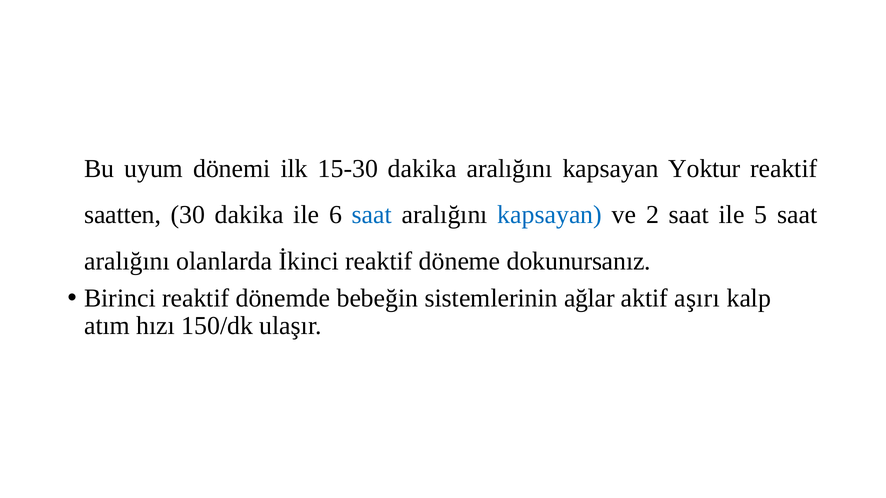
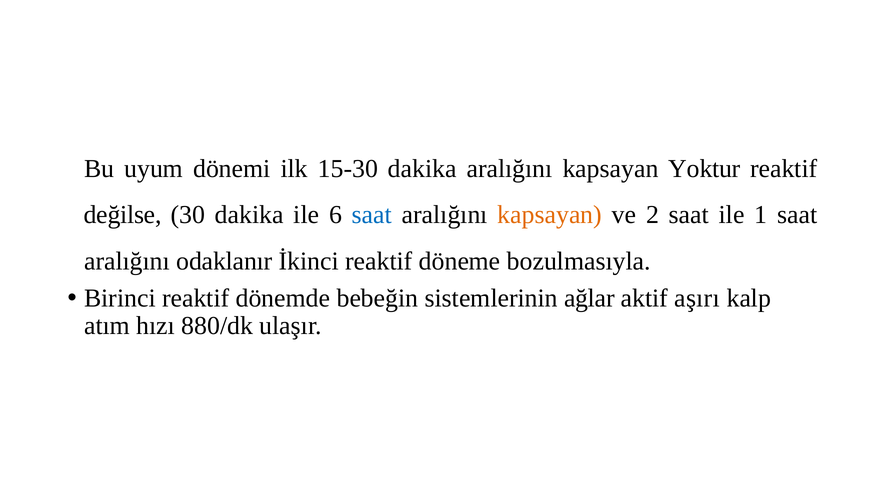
saatten: saatten -> değilse
kapsayan at (550, 215) colour: blue -> orange
5: 5 -> 1
olanlarda: olanlarda -> odaklanır
dokunursanız: dokunursanız -> bozulmasıyla
150/dk: 150/dk -> 880/dk
